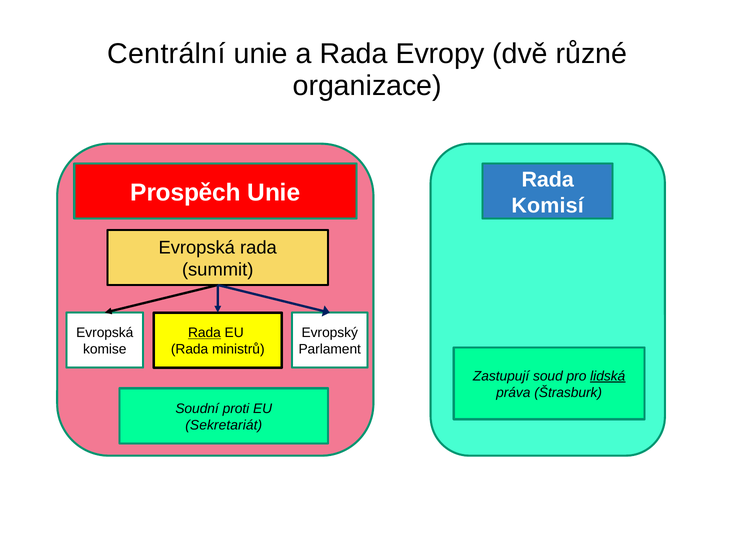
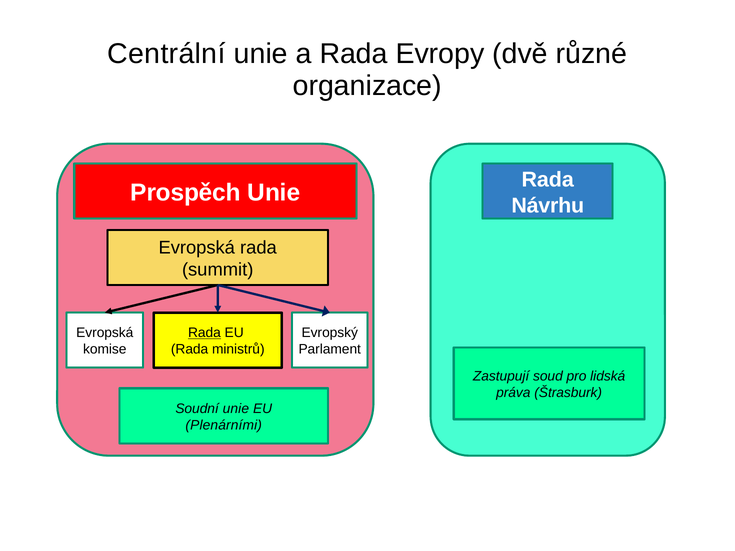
Komisí: Komisí -> Návrhu
lidská underline: present -> none
Soudní proti: proti -> unie
Sekretariát: Sekretariát -> Plenárními
